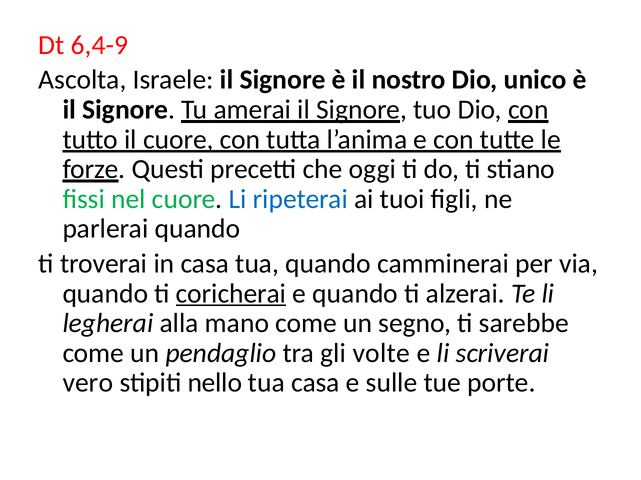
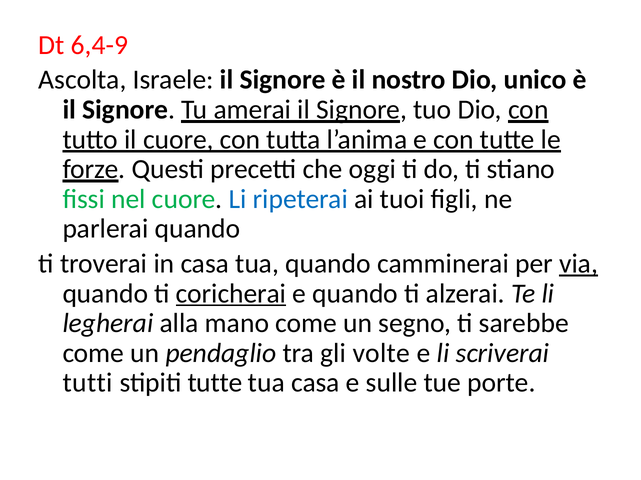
via underline: none -> present
vero: vero -> tutti
stipiti nello: nello -> tutte
